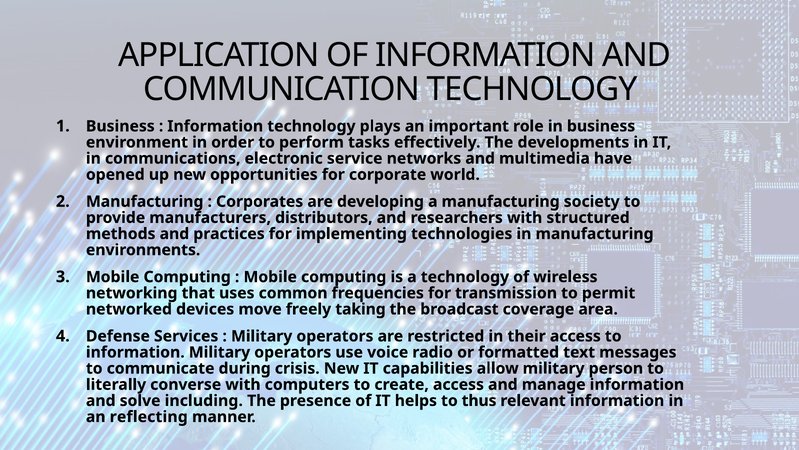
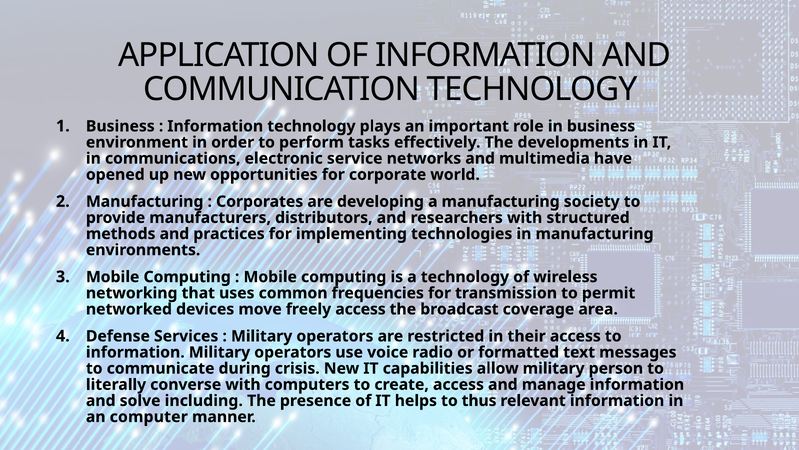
freely taking: taking -> access
reflecting: reflecting -> computer
